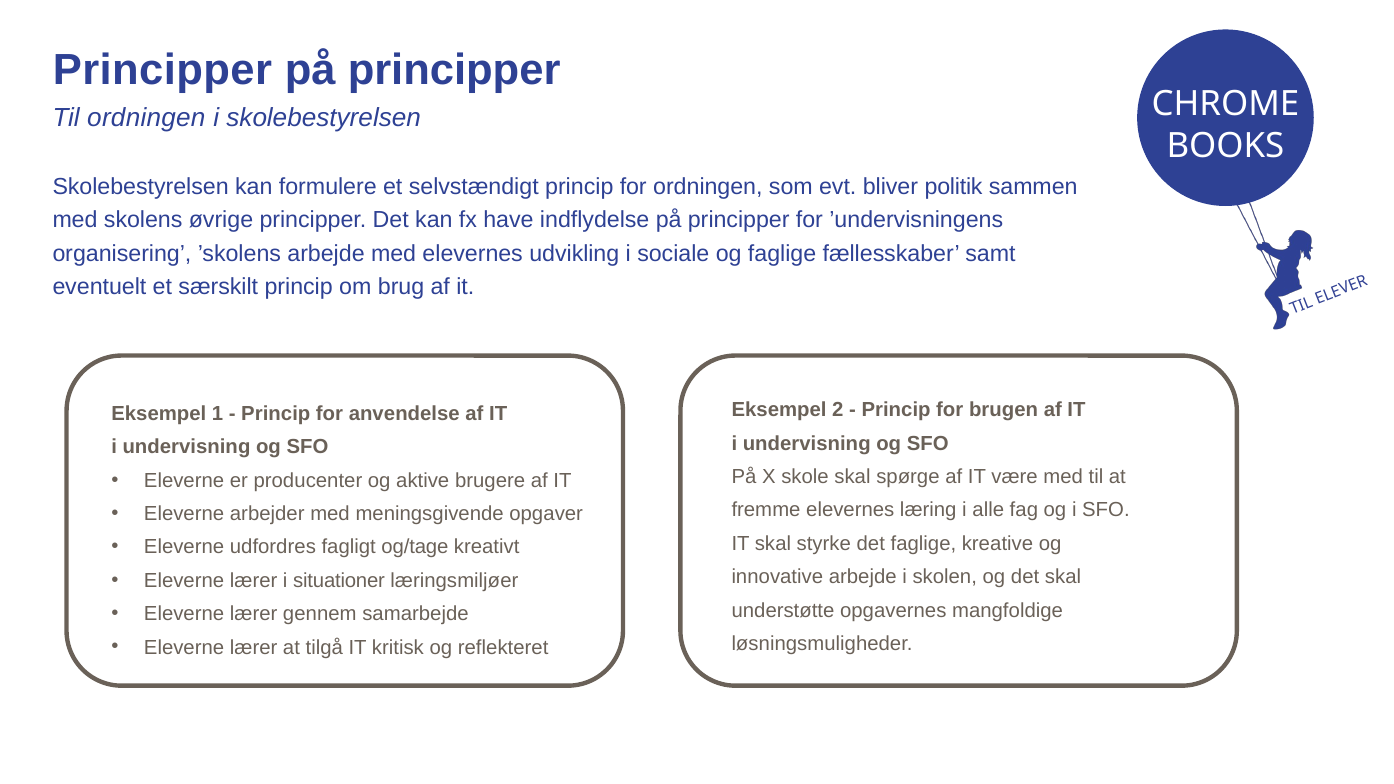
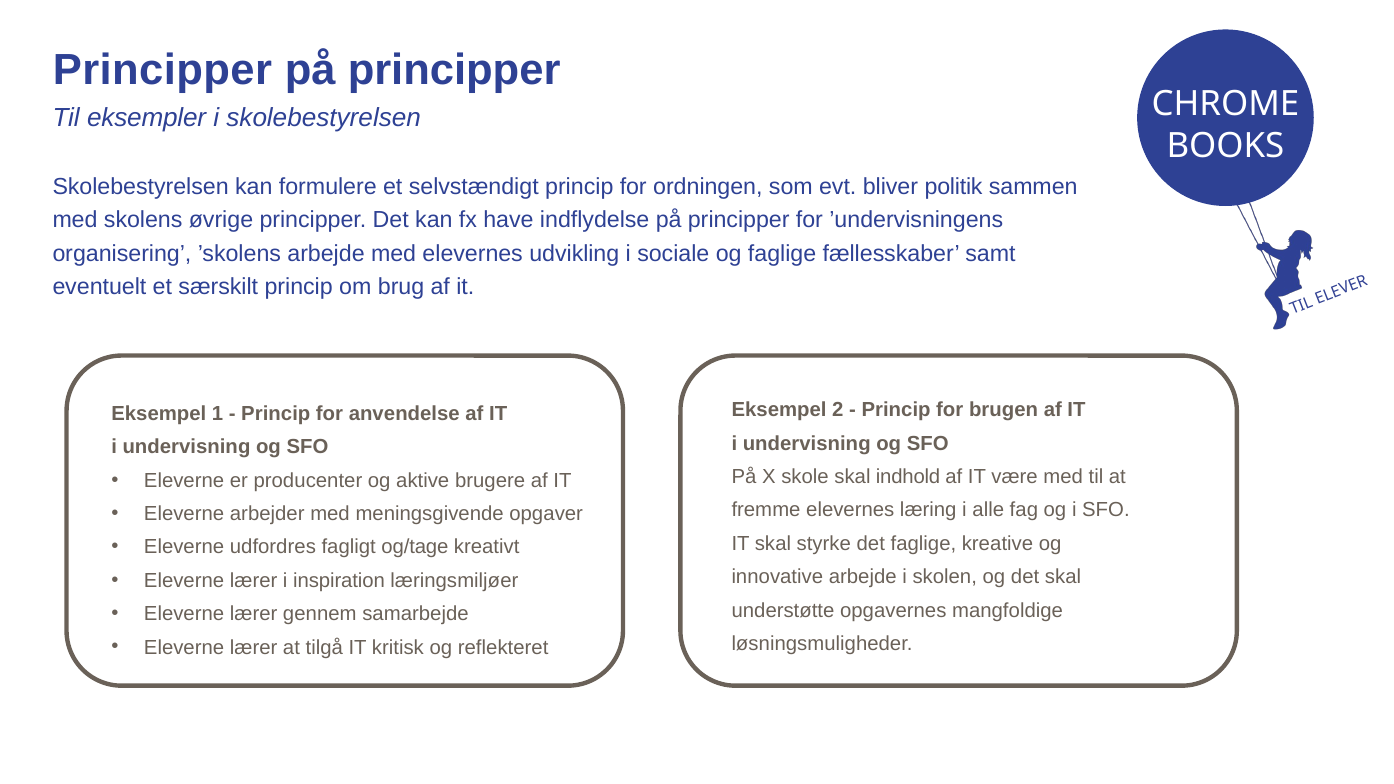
Til ordningen: ordningen -> eksempler
spørge: spørge -> indhold
situationer: situationer -> inspiration
